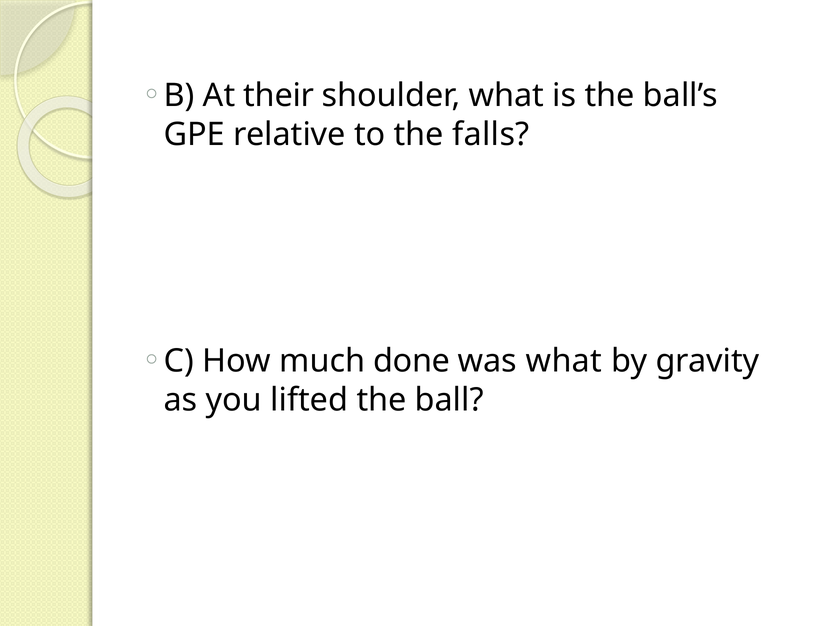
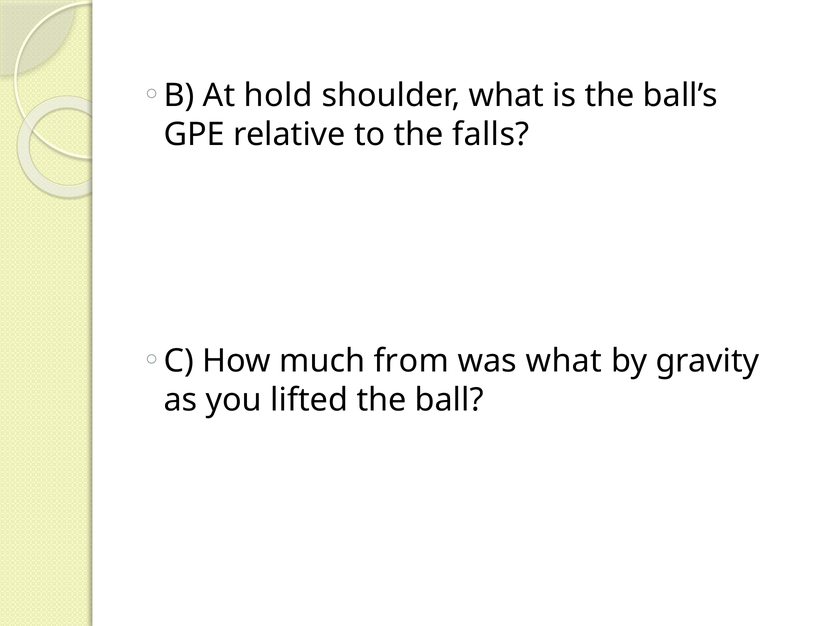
their: their -> hold
done: done -> from
